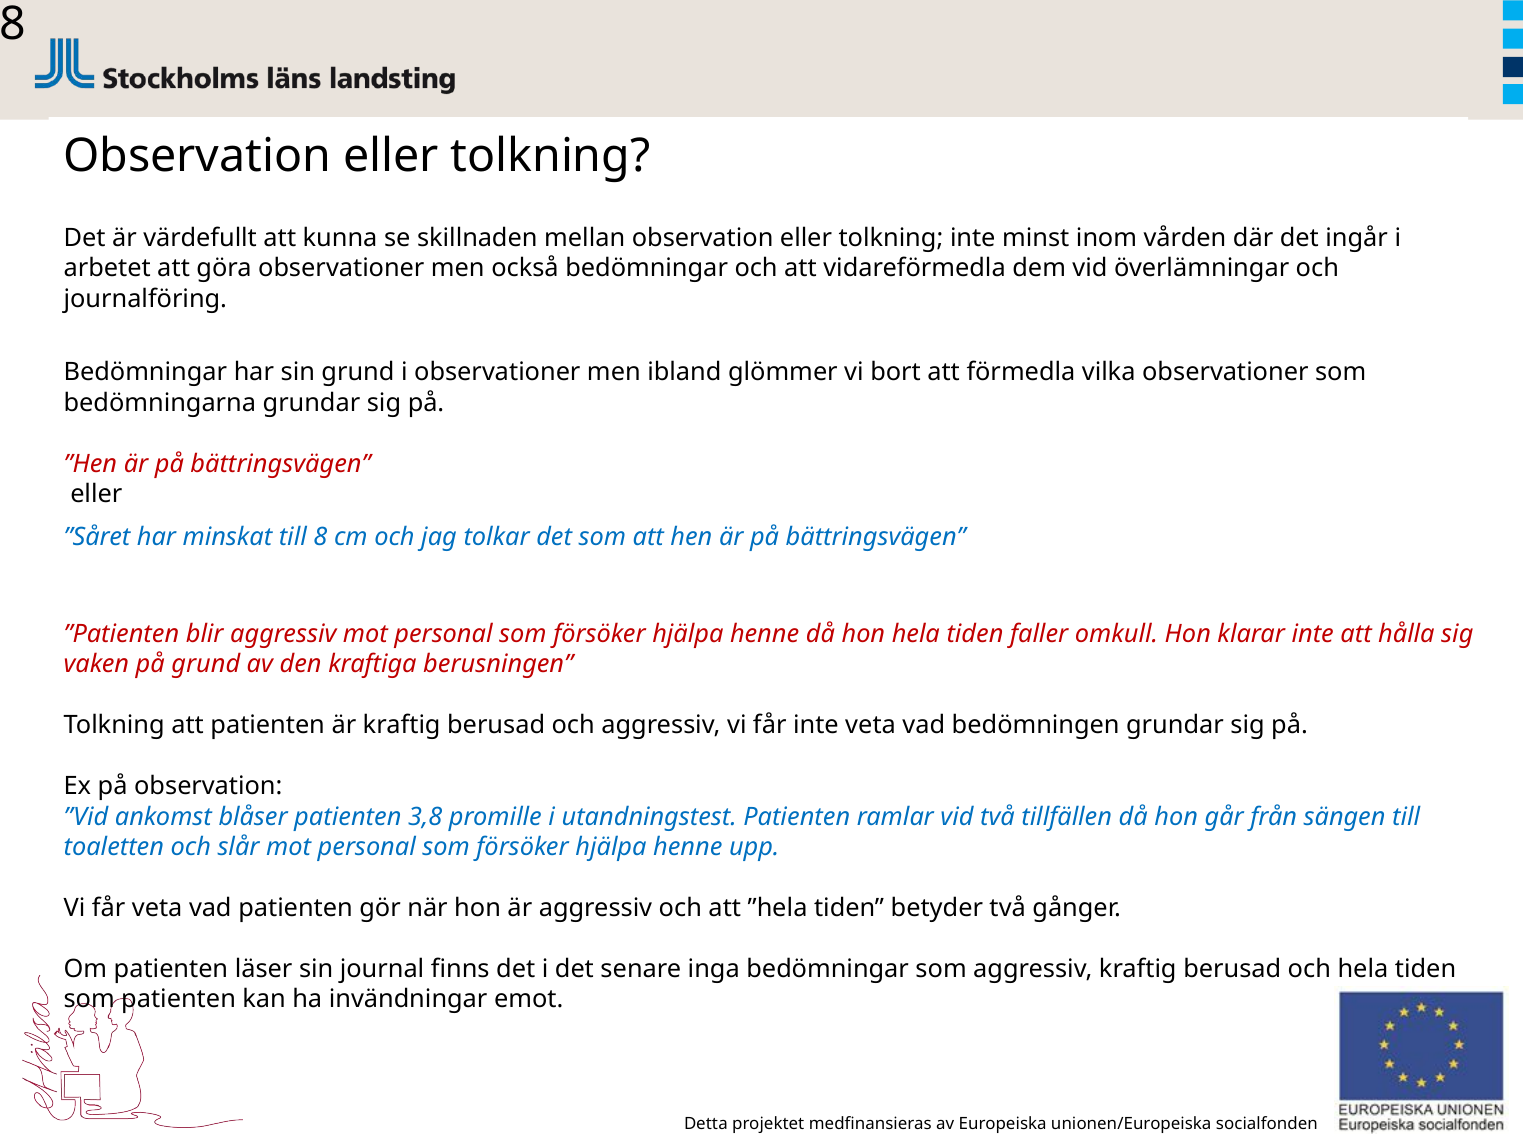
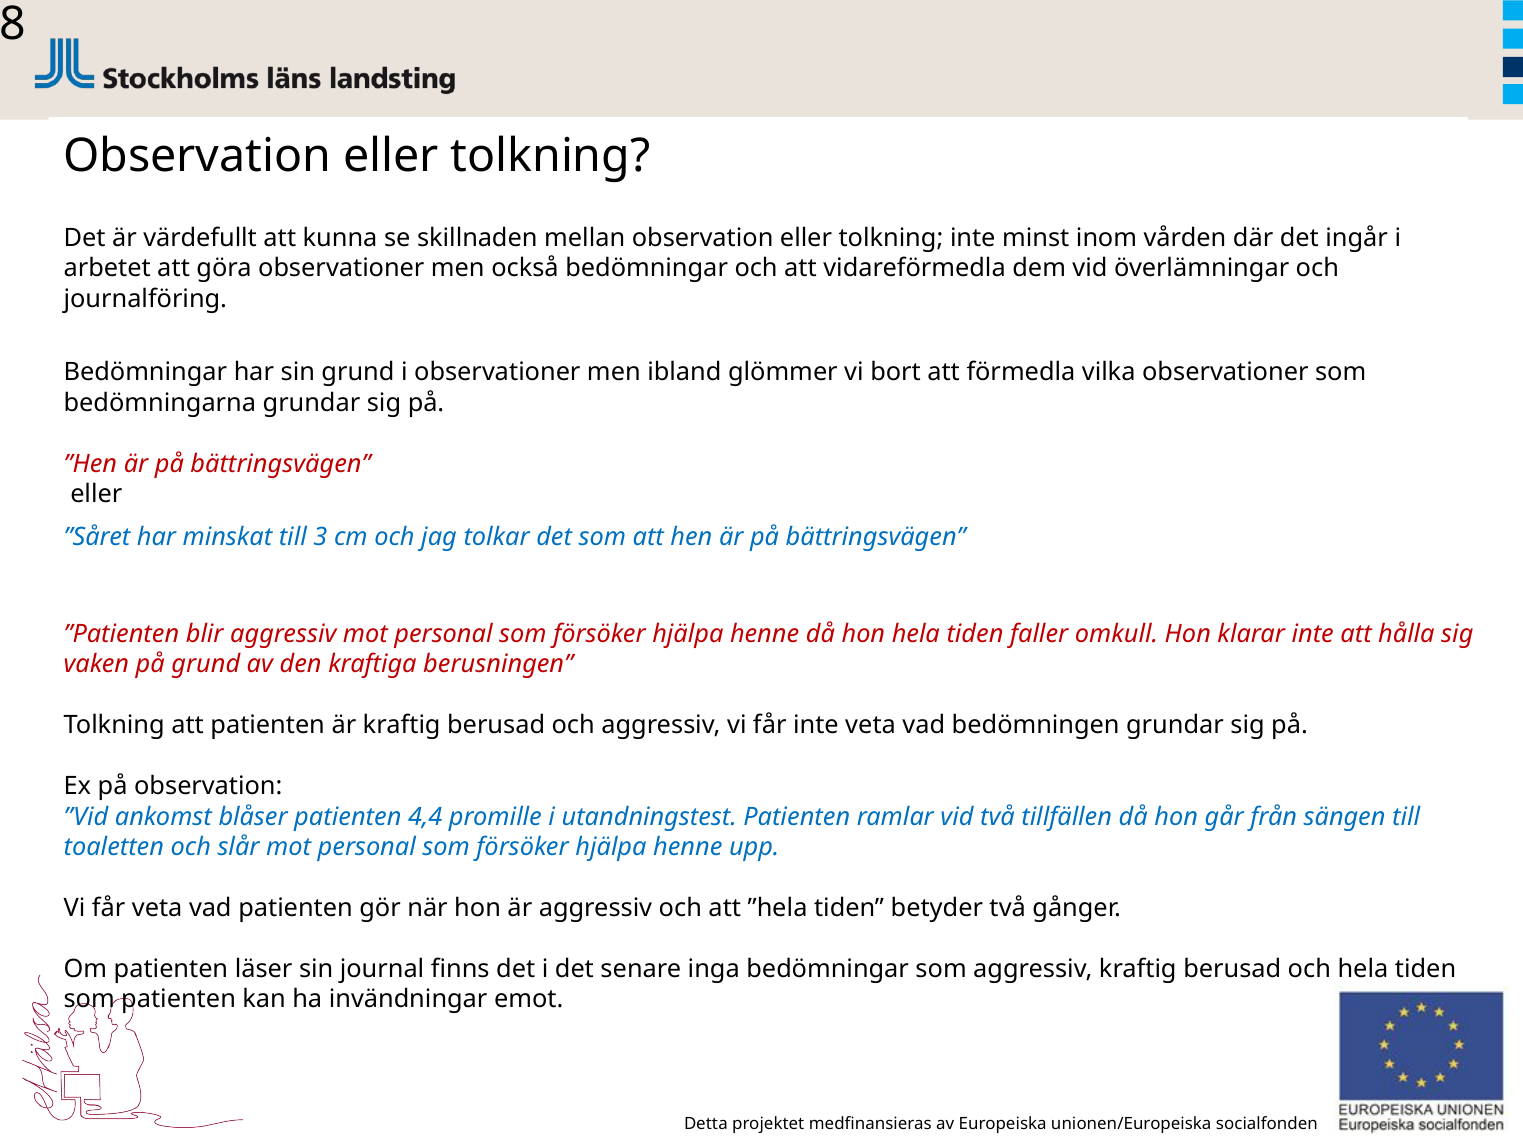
8: 8 -> 3
3,8: 3,8 -> 4,4
